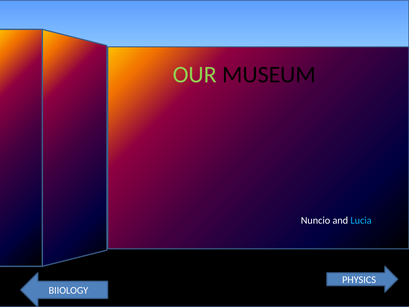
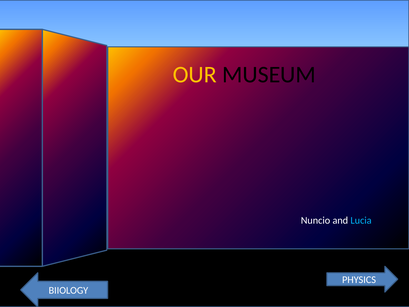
OUR colour: light green -> yellow
